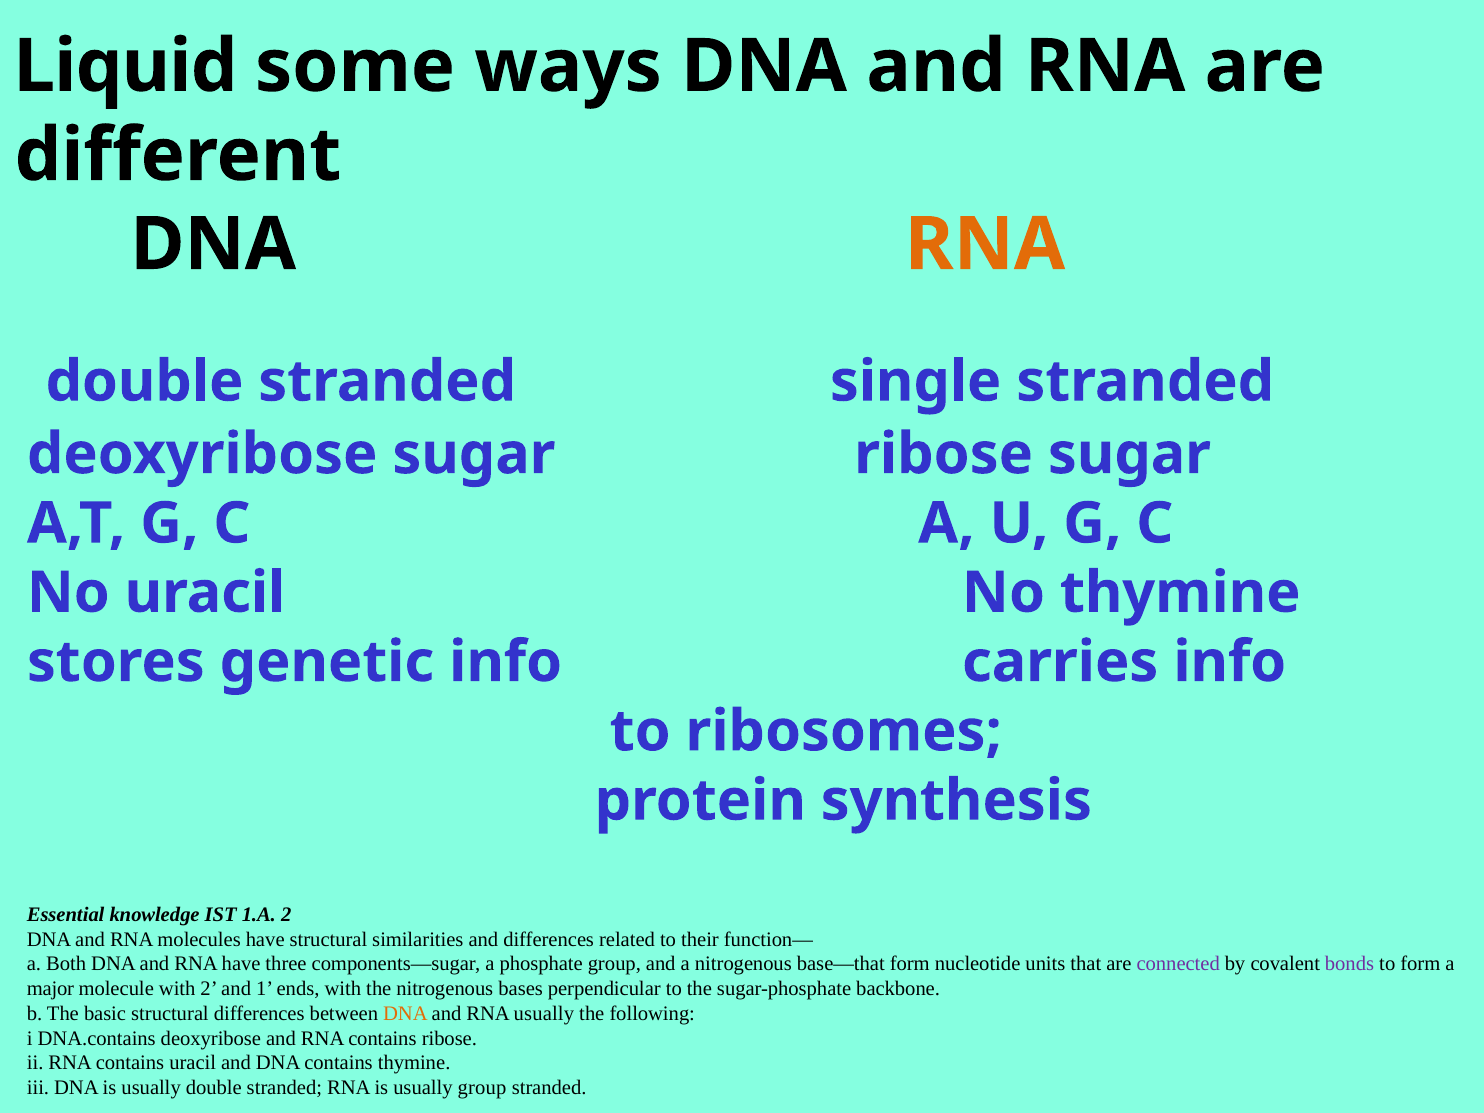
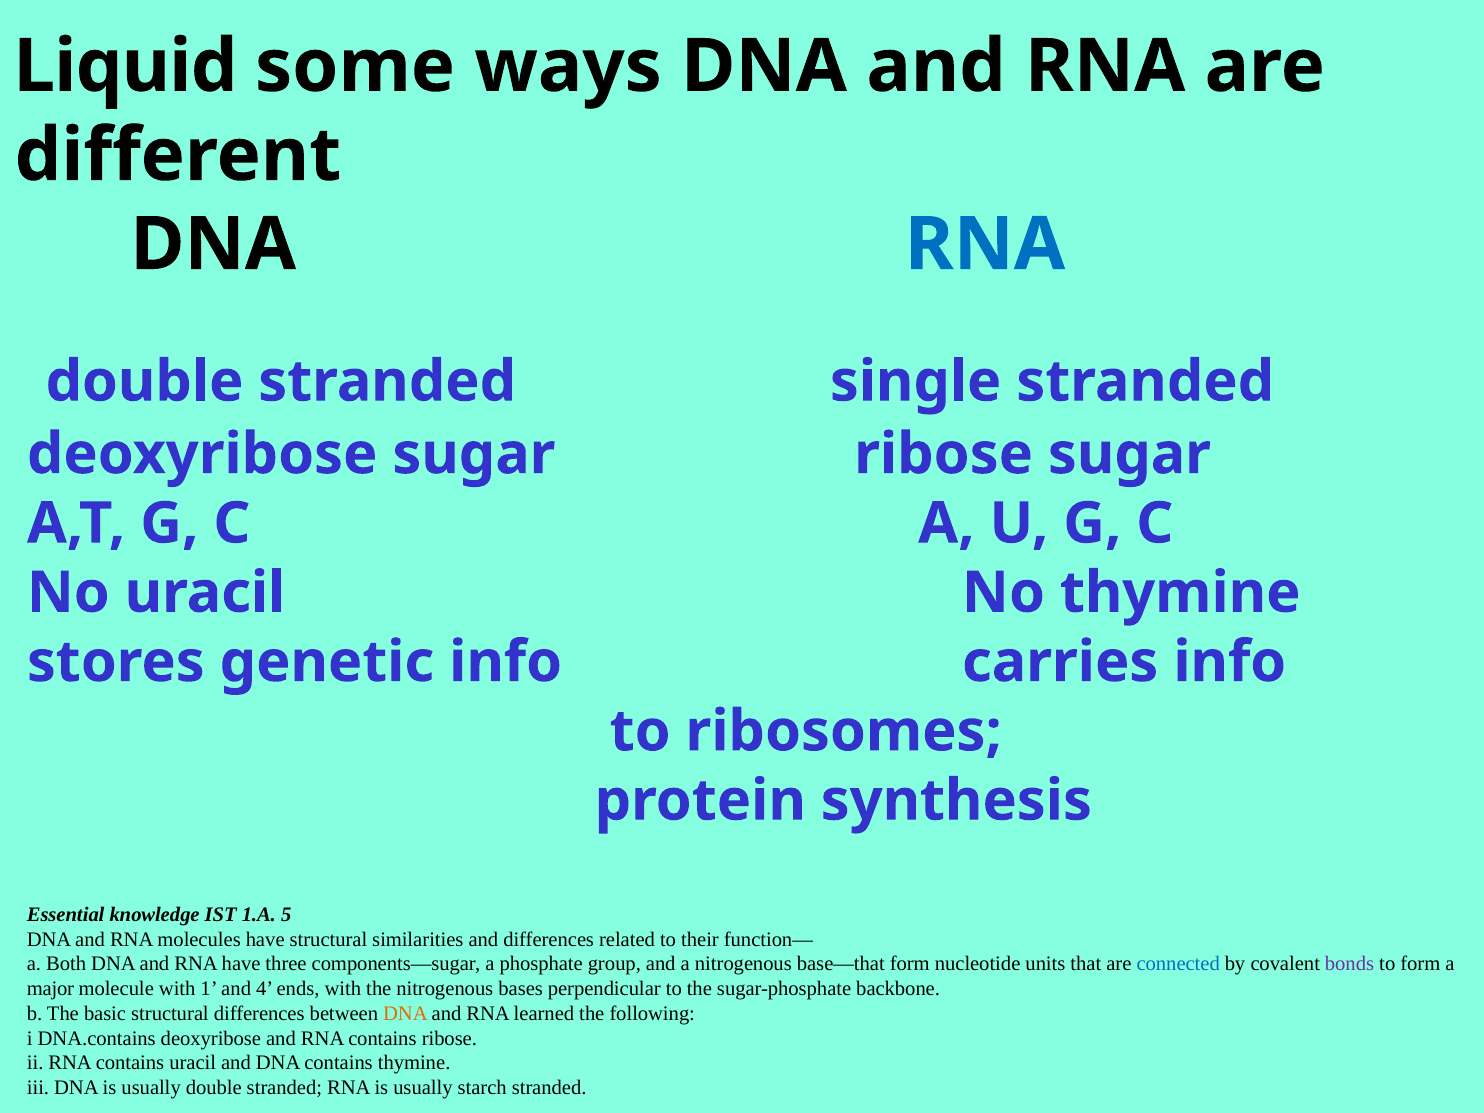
RNA at (985, 245) colour: orange -> blue
1.A 2: 2 -> 5
connected colour: purple -> blue
with 2: 2 -> 1
1: 1 -> 4
RNA usually: usually -> learned
usually group: group -> starch
